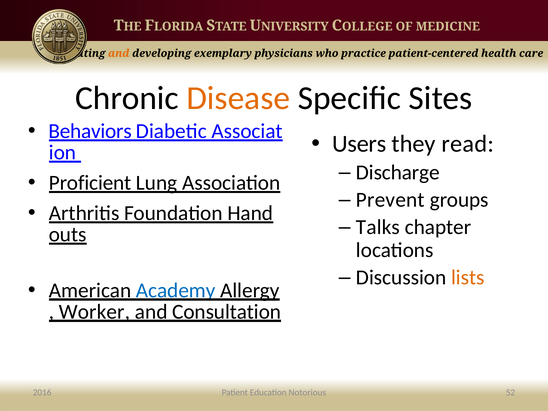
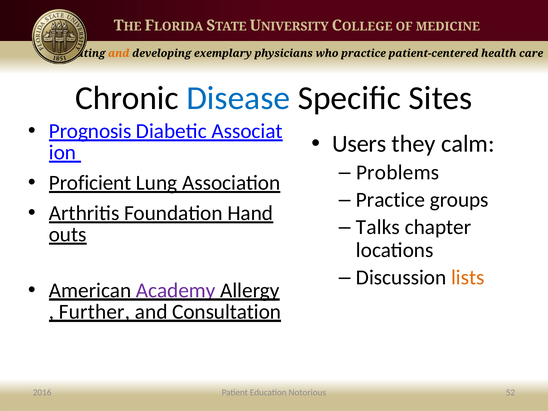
Disease colour: orange -> blue
Behaviors: Behaviors -> Prognosis
read: read -> calm
Discharge: Discharge -> Problems
Prevent at (390, 200): Prevent -> Practice
Academy colour: blue -> purple
Worker: Worker -> Further
